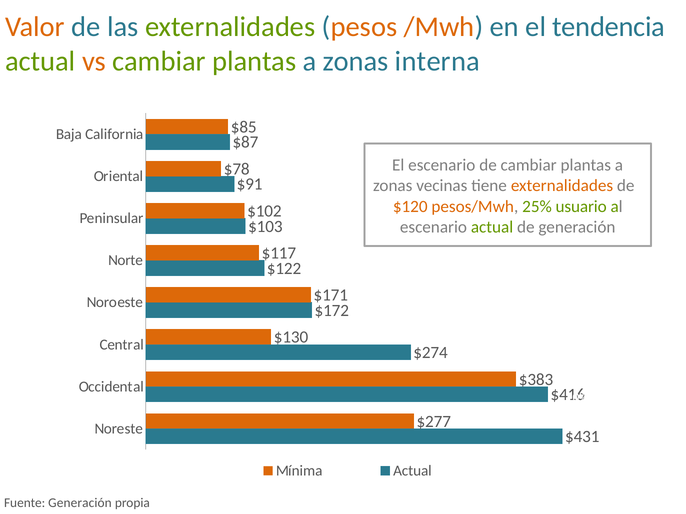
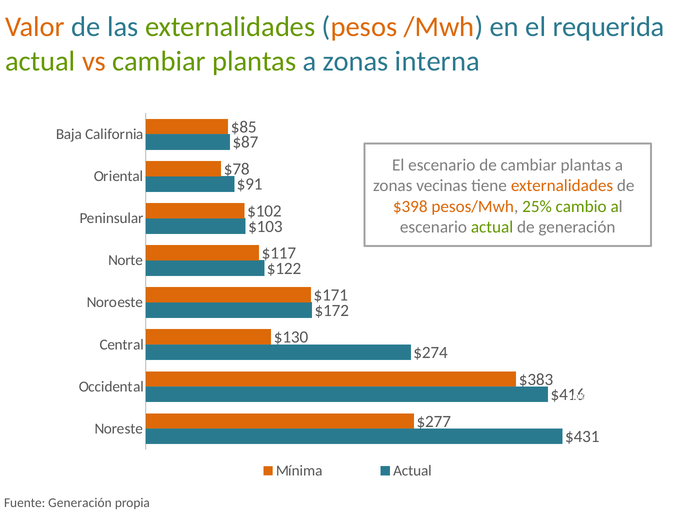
tendencia: tendencia -> requerida
$120: $120 -> $398
usuario: usuario -> cambio
